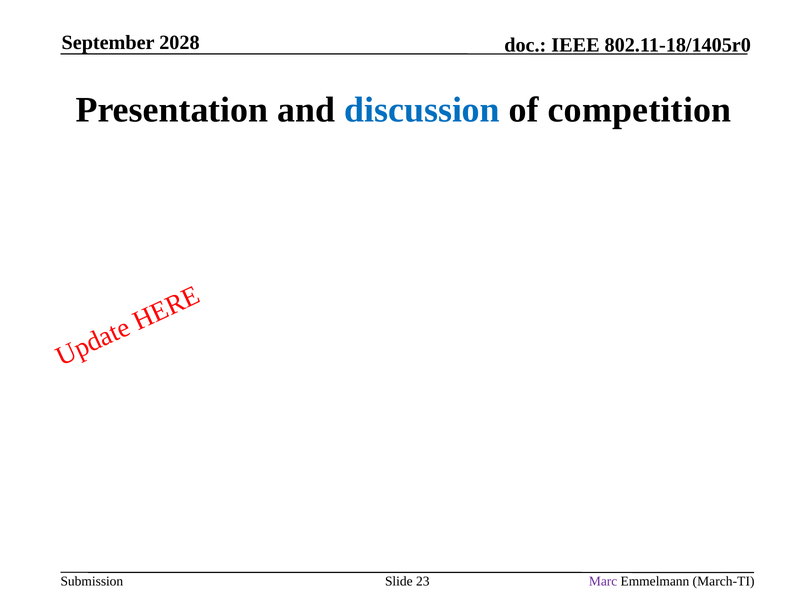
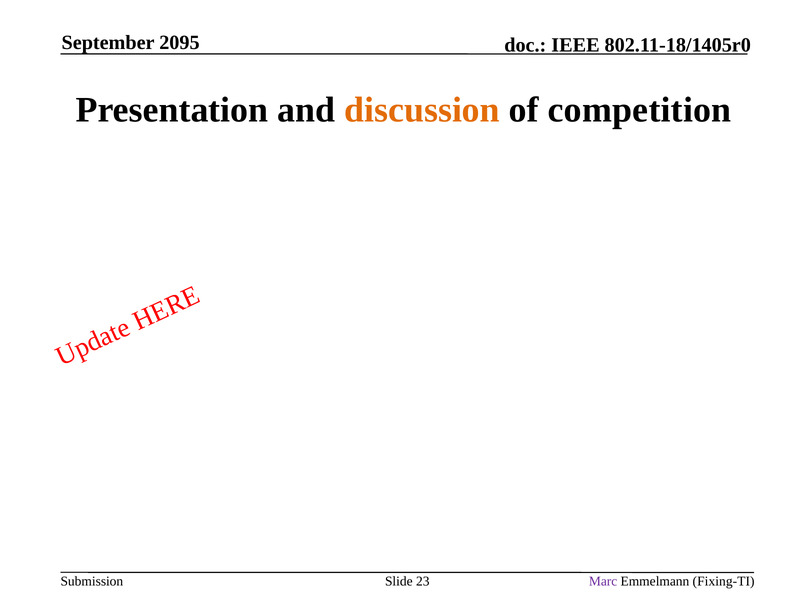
2028: 2028 -> 2095
discussion colour: blue -> orange
March-TI: March-TI -> Fixing-TI
